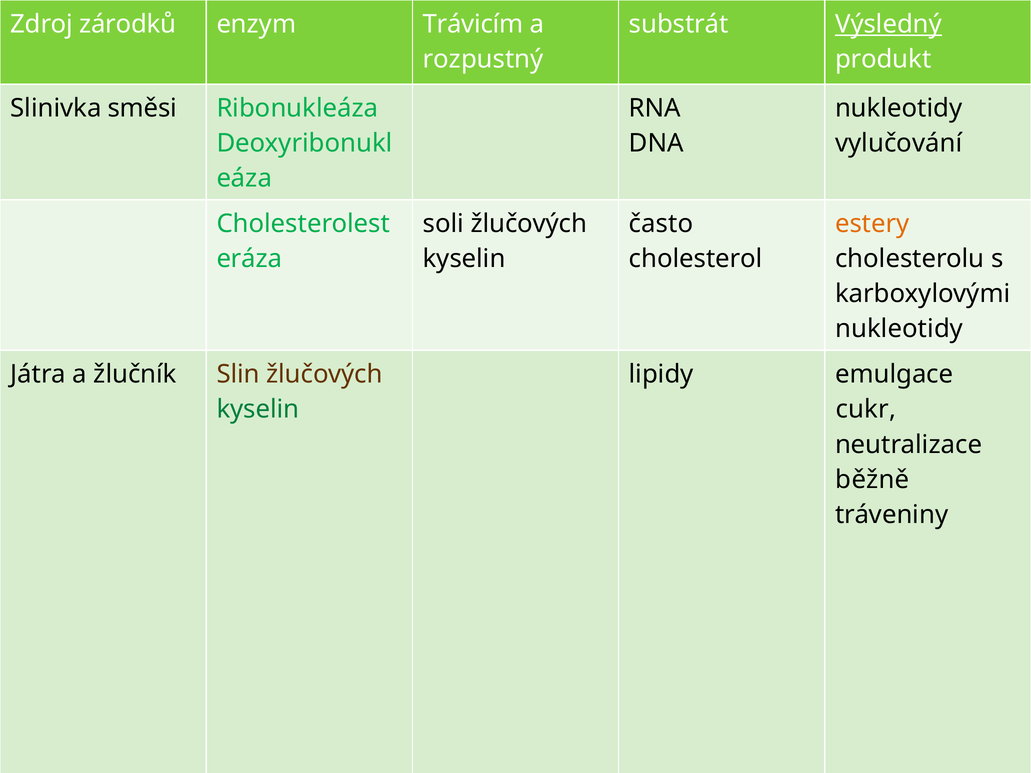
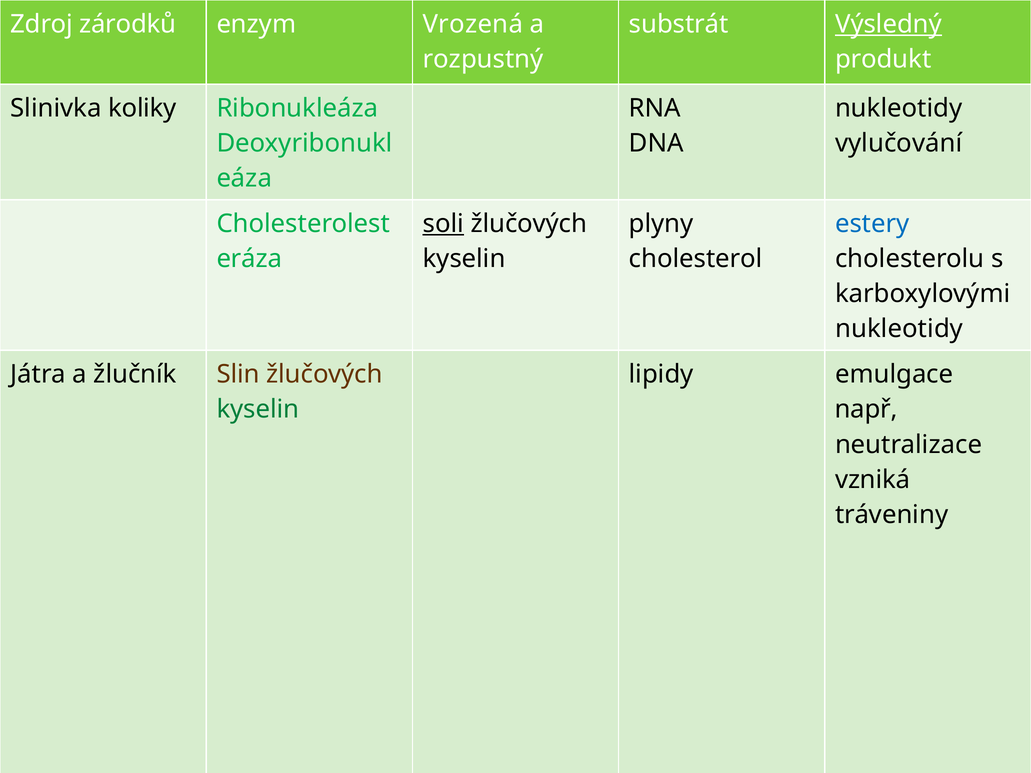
Trávicím: Trávicím -> Vrozená
směsi: směsi -> koliky
soli underline: none -> present
často: často -> plyny
estery colour: orange -> blue
cukr: cukr -> např
běžně: běžně -> vzniká
